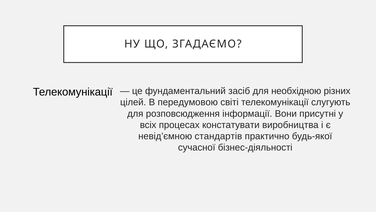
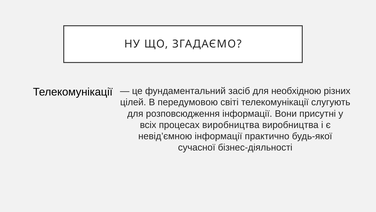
процесах констатувати: констатувати -> виробництва
невід’ємною стандартів: стандартів -> інформації
